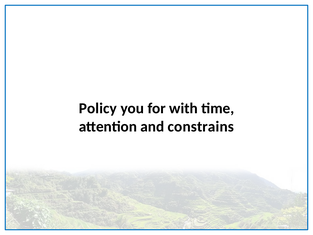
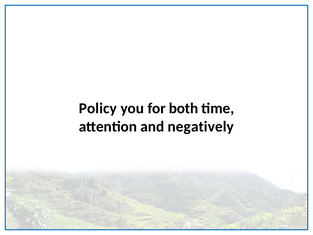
with: with -> both
constrains: constrains -> negatively
